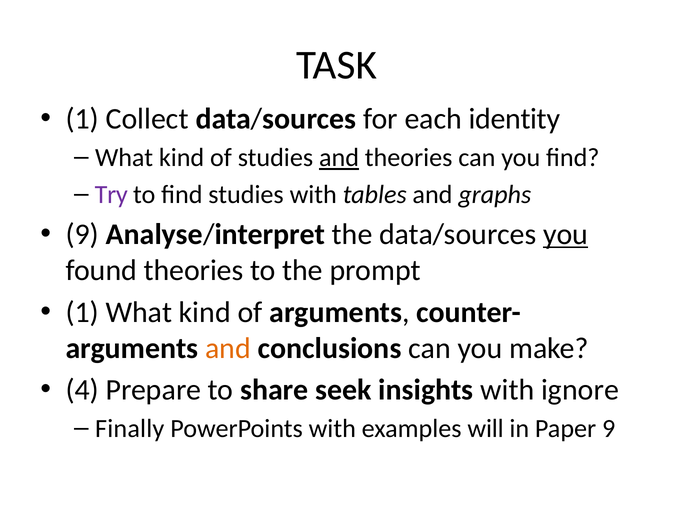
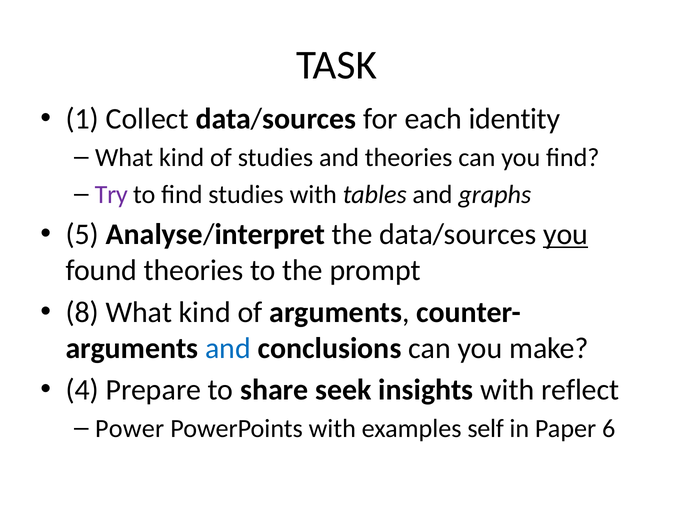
and at (339, 158) underline: present -> none
9 at (82, 234): 9 -> 5
1 at (82, 312): 1 -> 8
and at (228, 348) colour: orange -> blue
ignore: ignore -> reflect
Finally: Finally -> Power
will: will -> self
Paper 9: 9 -> 6
